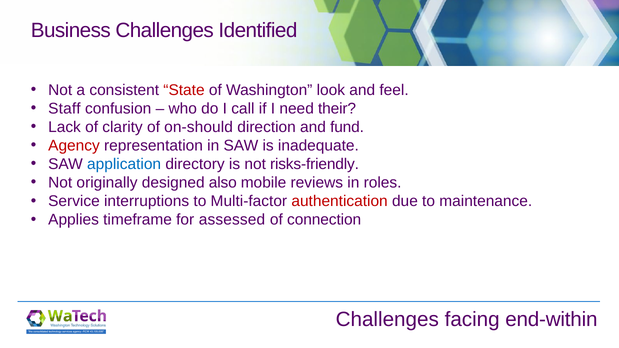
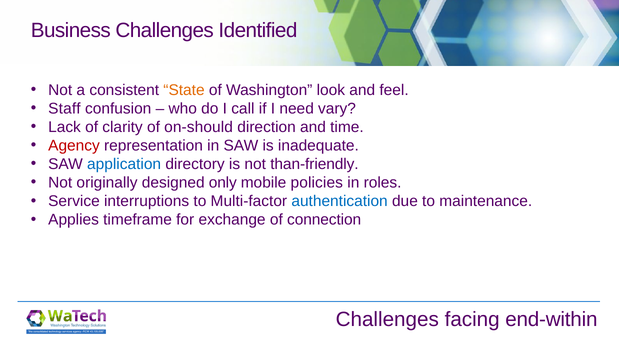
State colour: red -> orange
their: their -> vary
fund: fund -> time
risks-friendly: risks-friendly -> than-friendly
also: also -> only
reviews: reviews -> policies
authentication colour: red -> blue
assessed: assessed -> exchange
